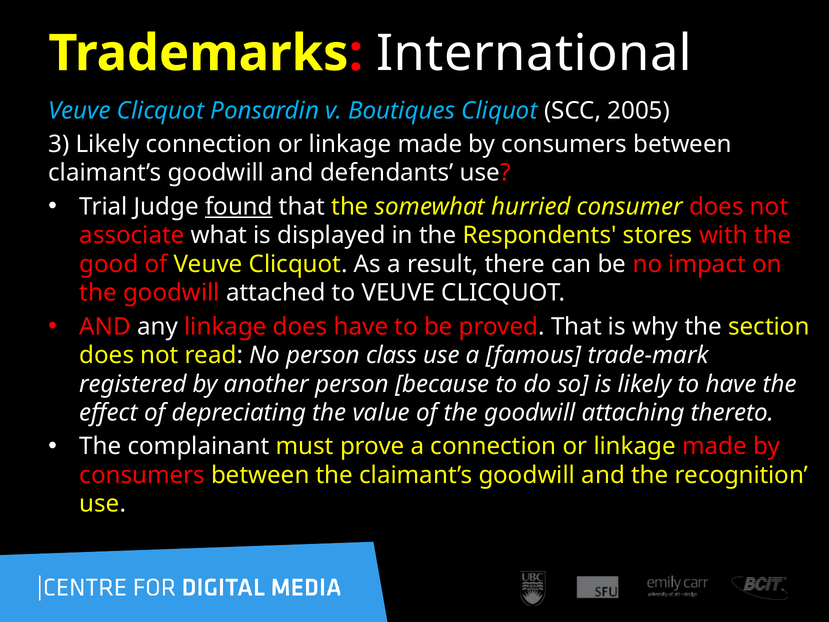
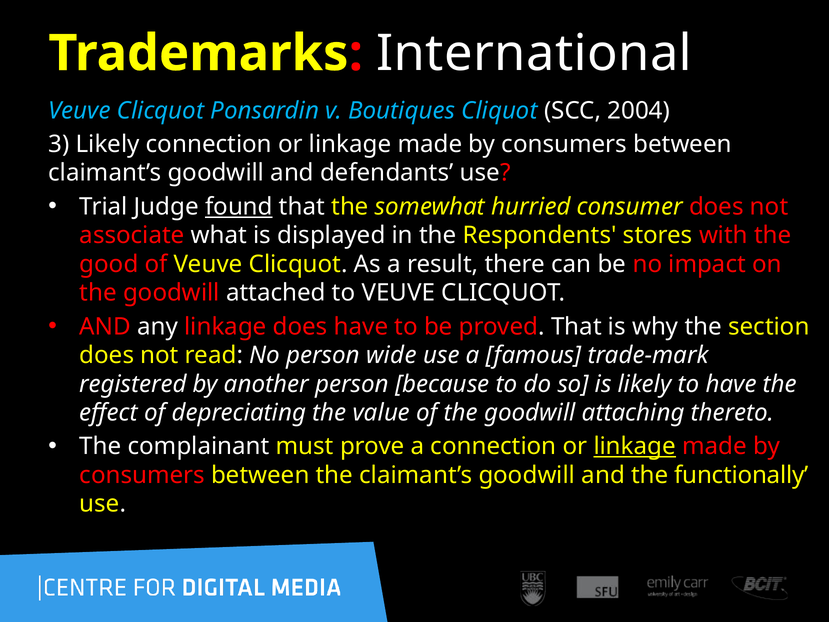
2005: 2005 -> 2004
class: class -> wide
linkage at (635, 446) underline: none -> present
recognition: recognition -> functionally
